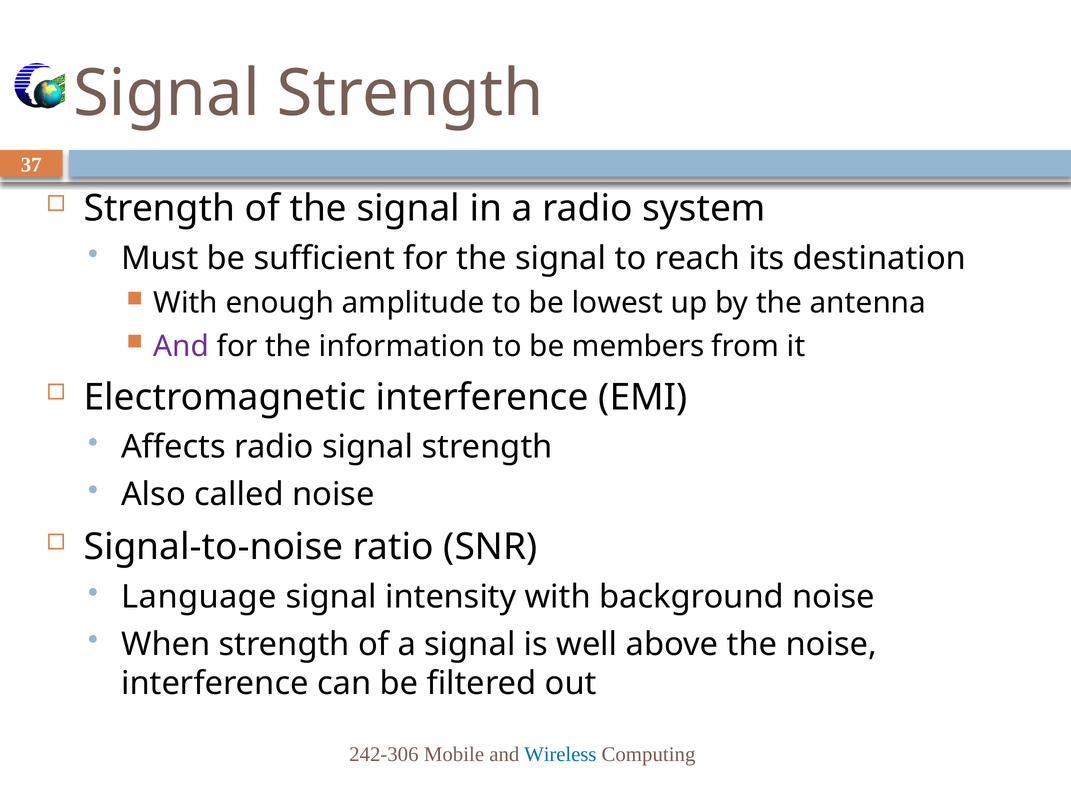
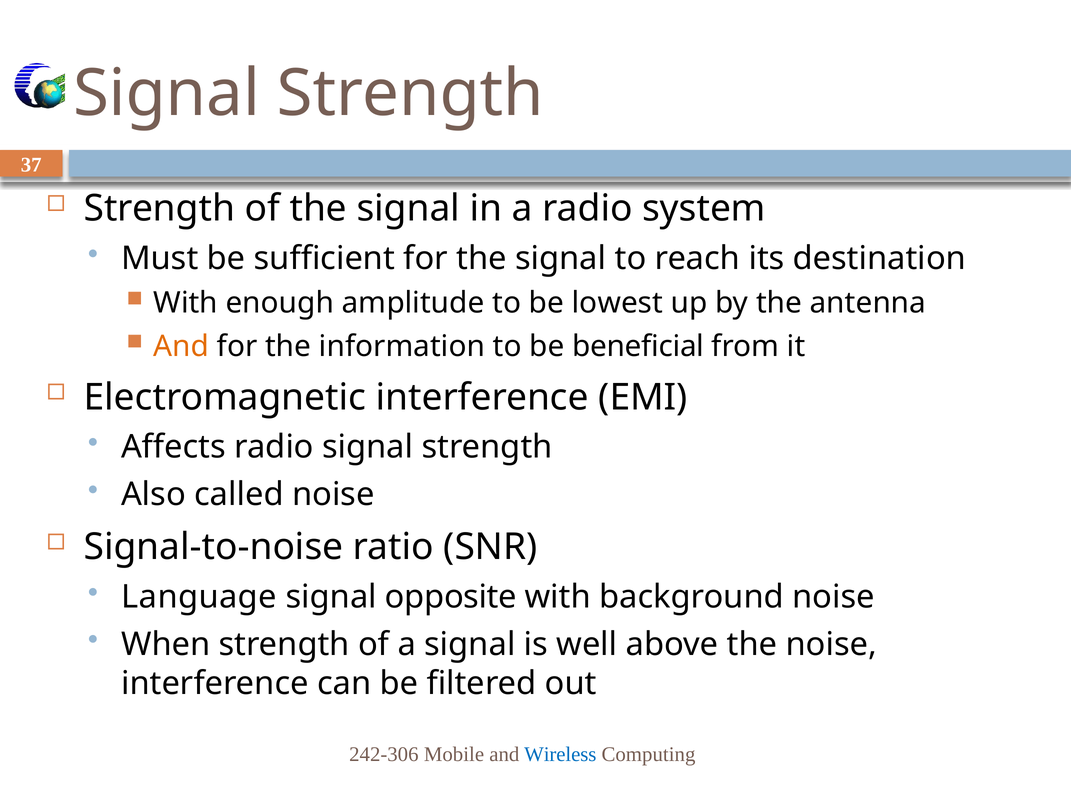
And at (181, 346) colour: purple -> orange
members: members -> beneficial
intensity: intensity -> opposite
